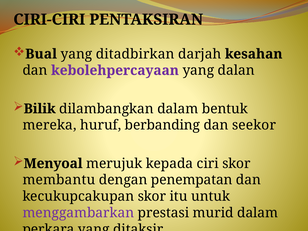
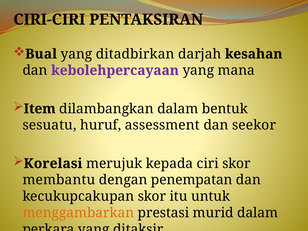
dalan: dalan -> mana
Bilik: Bilik -> Item
mereka: mereka -> sesuatu
berbanding: berbanding -> assessment
Menyoal: Menyoal -> Korelasi
menggambarkan colour: purple -> orange
